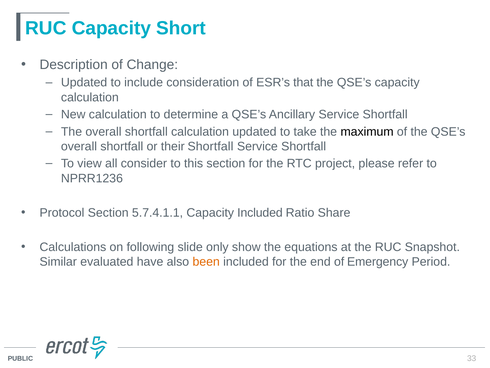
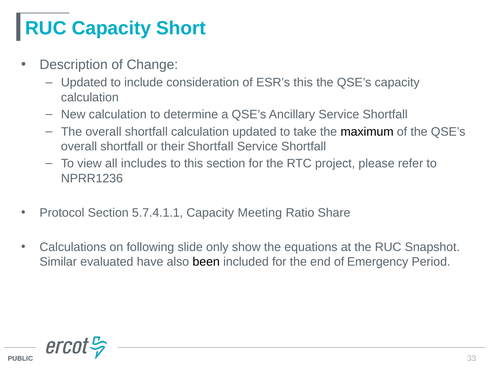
ESR’s that: that -> this
consider: consider -> includes
Capacity Included: Included -> Meeting
been colour: orange -> black
